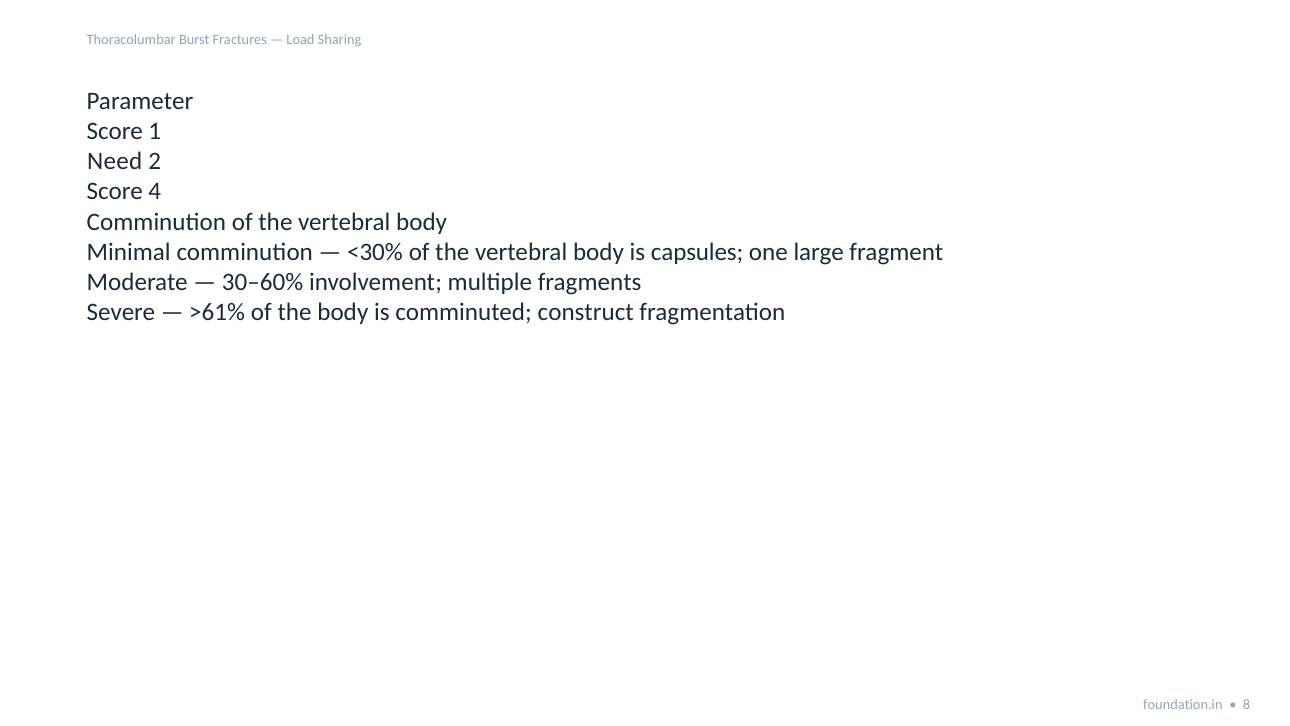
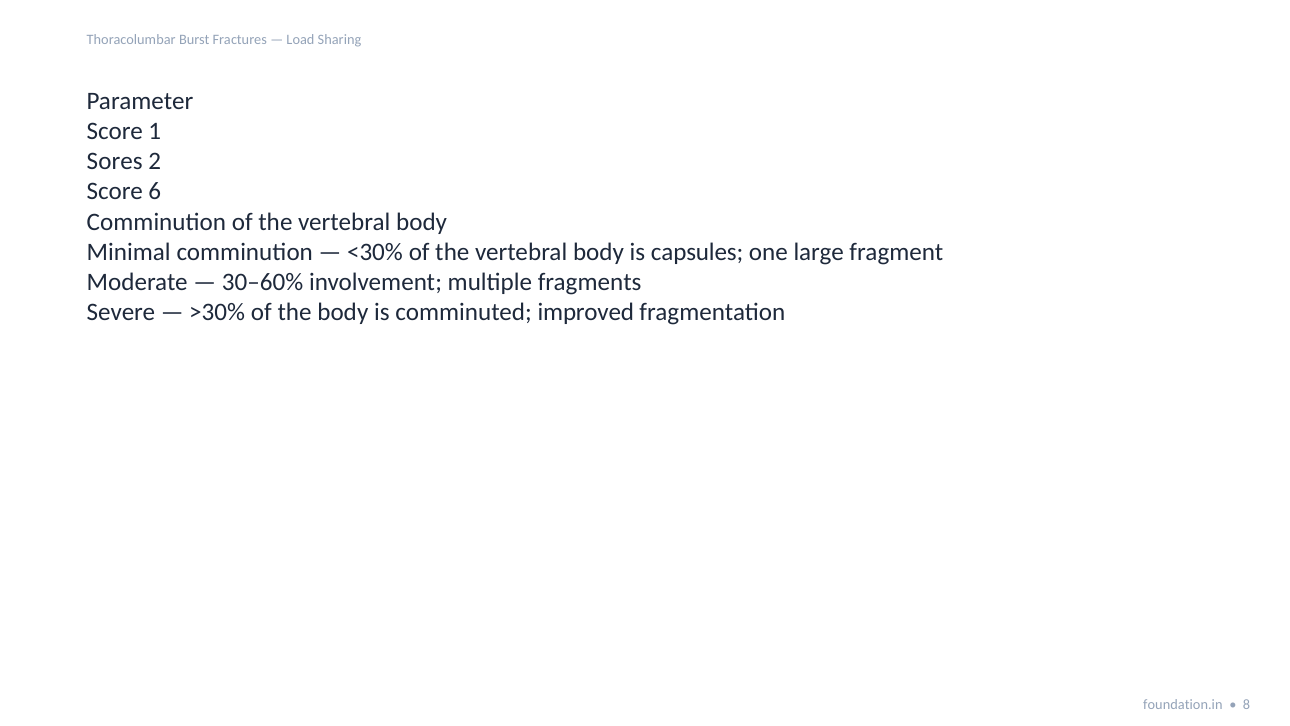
Need: Need -> Sores
4: 4 -> 6
>61%: >61% -> >30%
construct: construct -> improved
